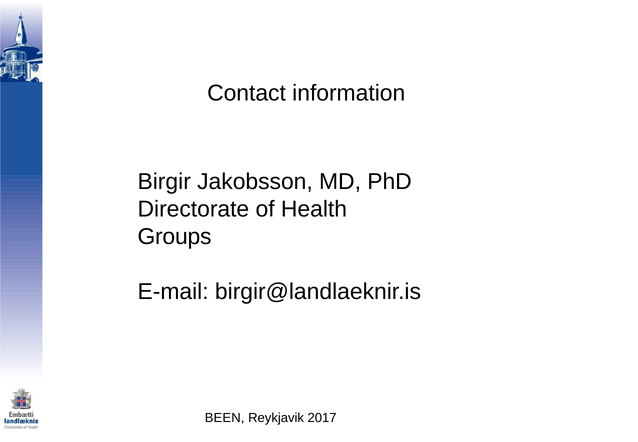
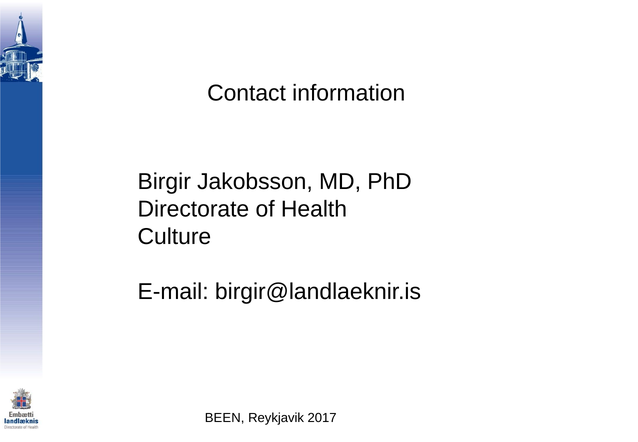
Groups: Groups -> Culture
